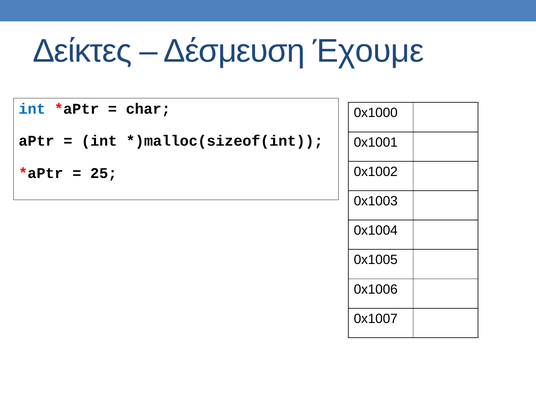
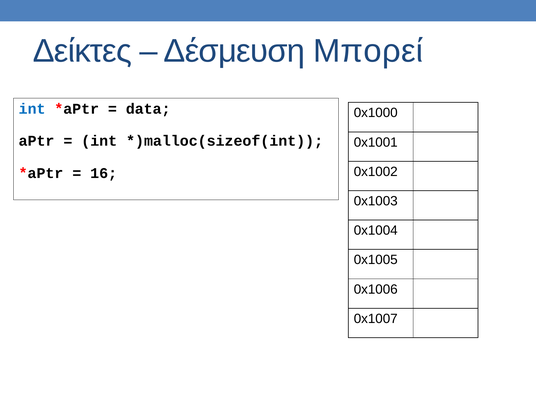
Έχουμε: Έχουμε -> Μπορεί
char: char -> data
25: 25 -> 16
